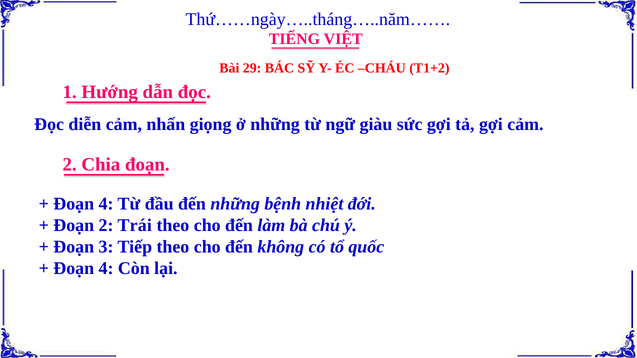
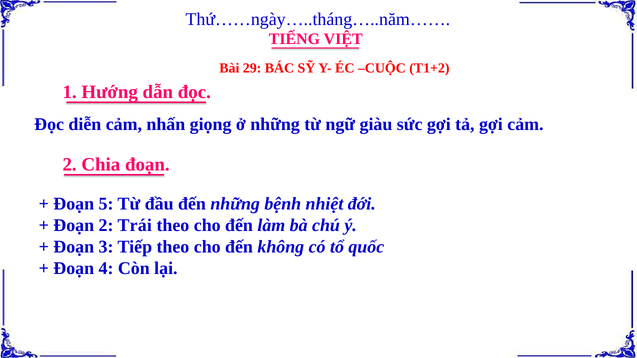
CHÁU: CHÁU -> CUỘC
4 at (106, 204): 4 -> 5
